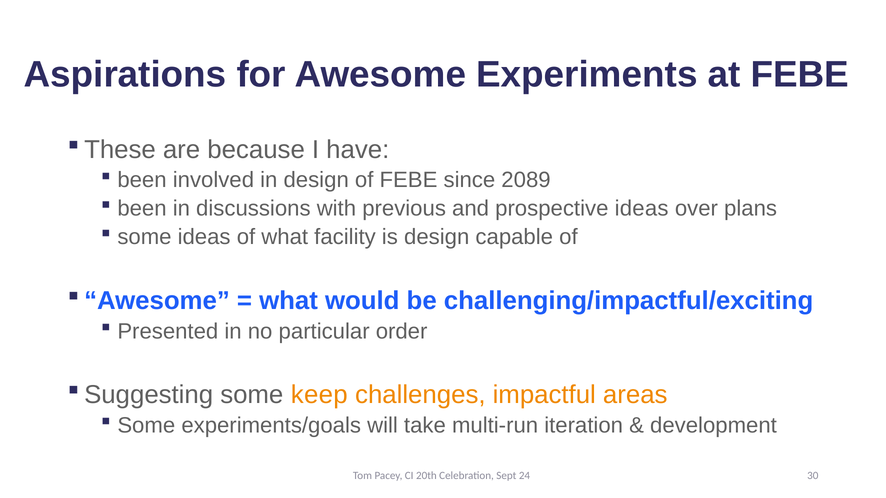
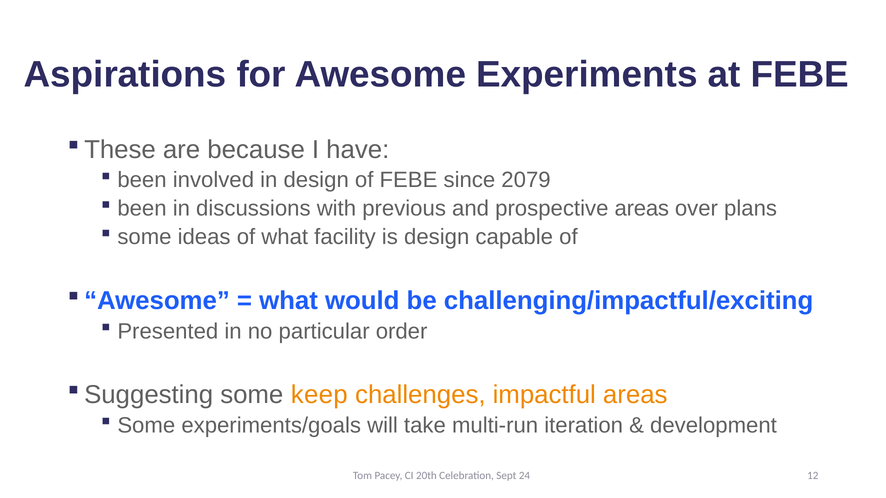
2089: 2089 -> 2079
prospective ideas: ideas -> areas
30: 30 -> 12
